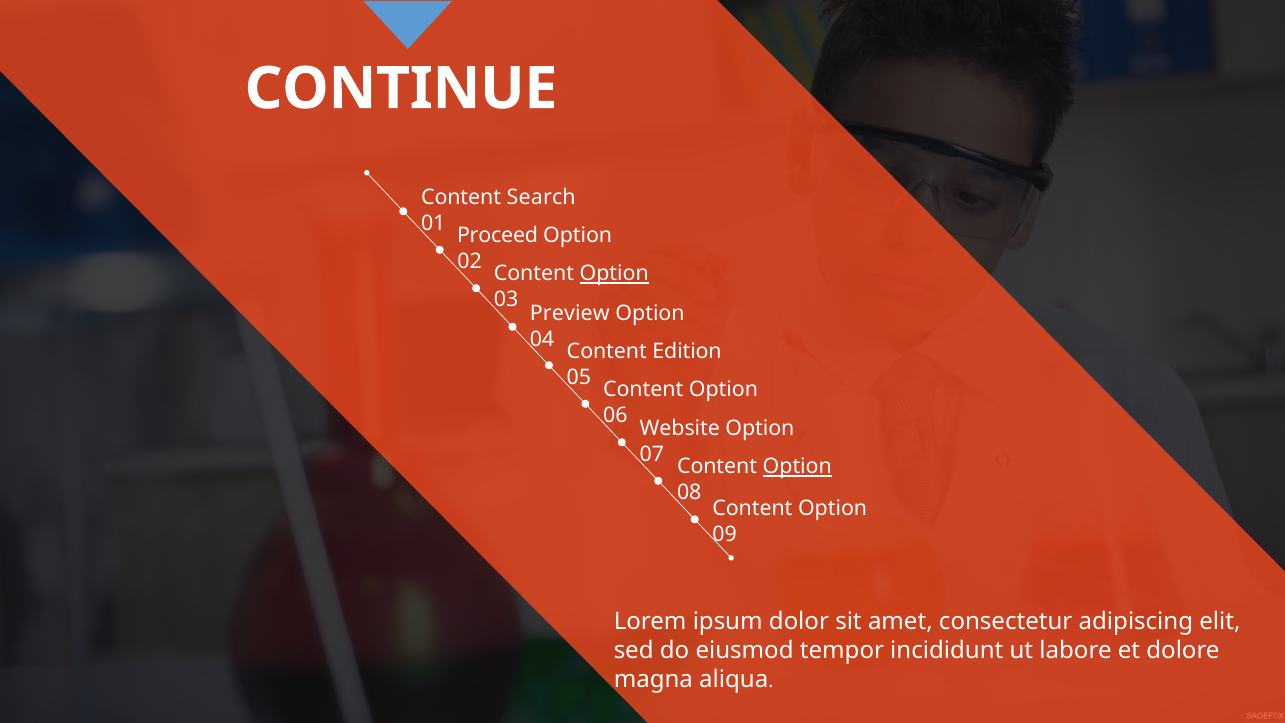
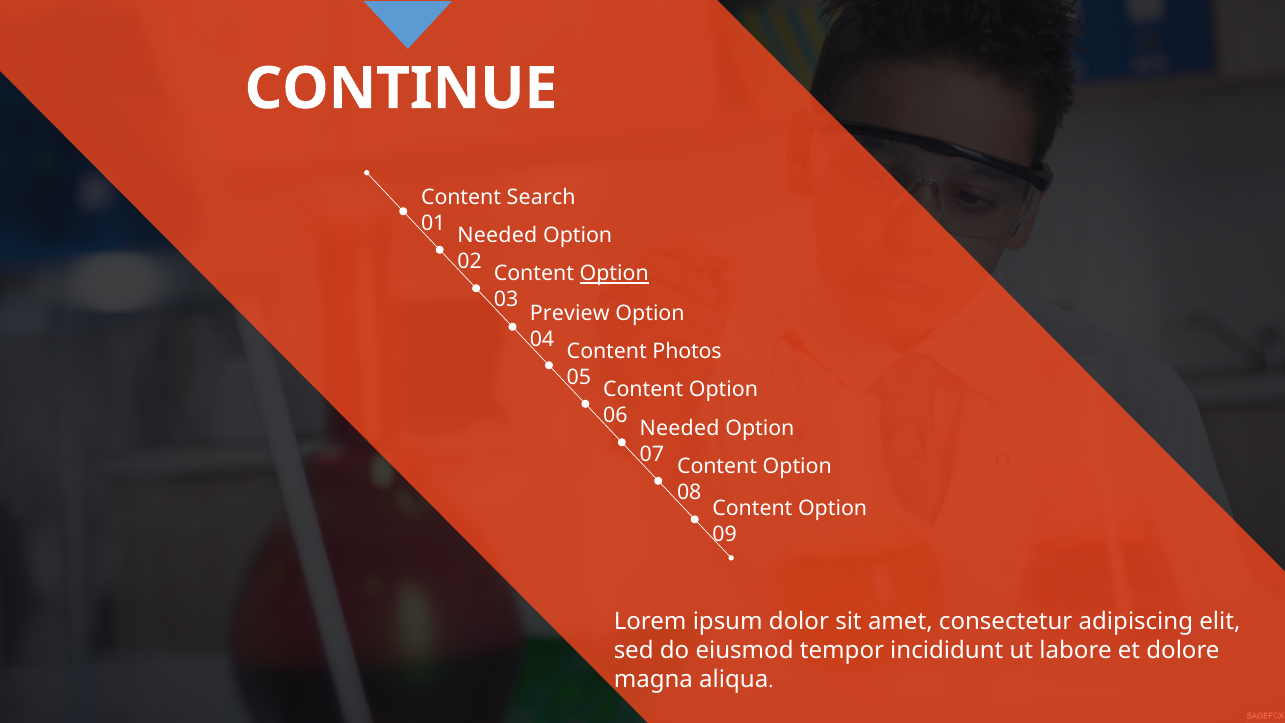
Proceed at (498, 235): Proceed -> Needed
Edition: Edition -> Photos
Website at (680, 428): Website -> Needed
Option at (797, 467) underline: present -> none
